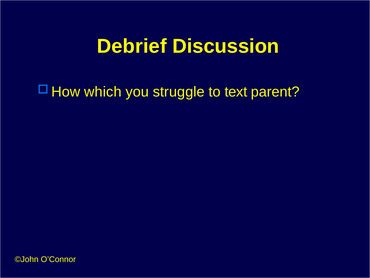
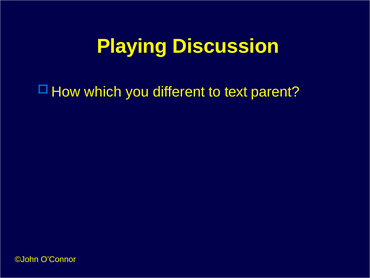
Debrief: Debrief -> Playing
struggle: struggle -> different
